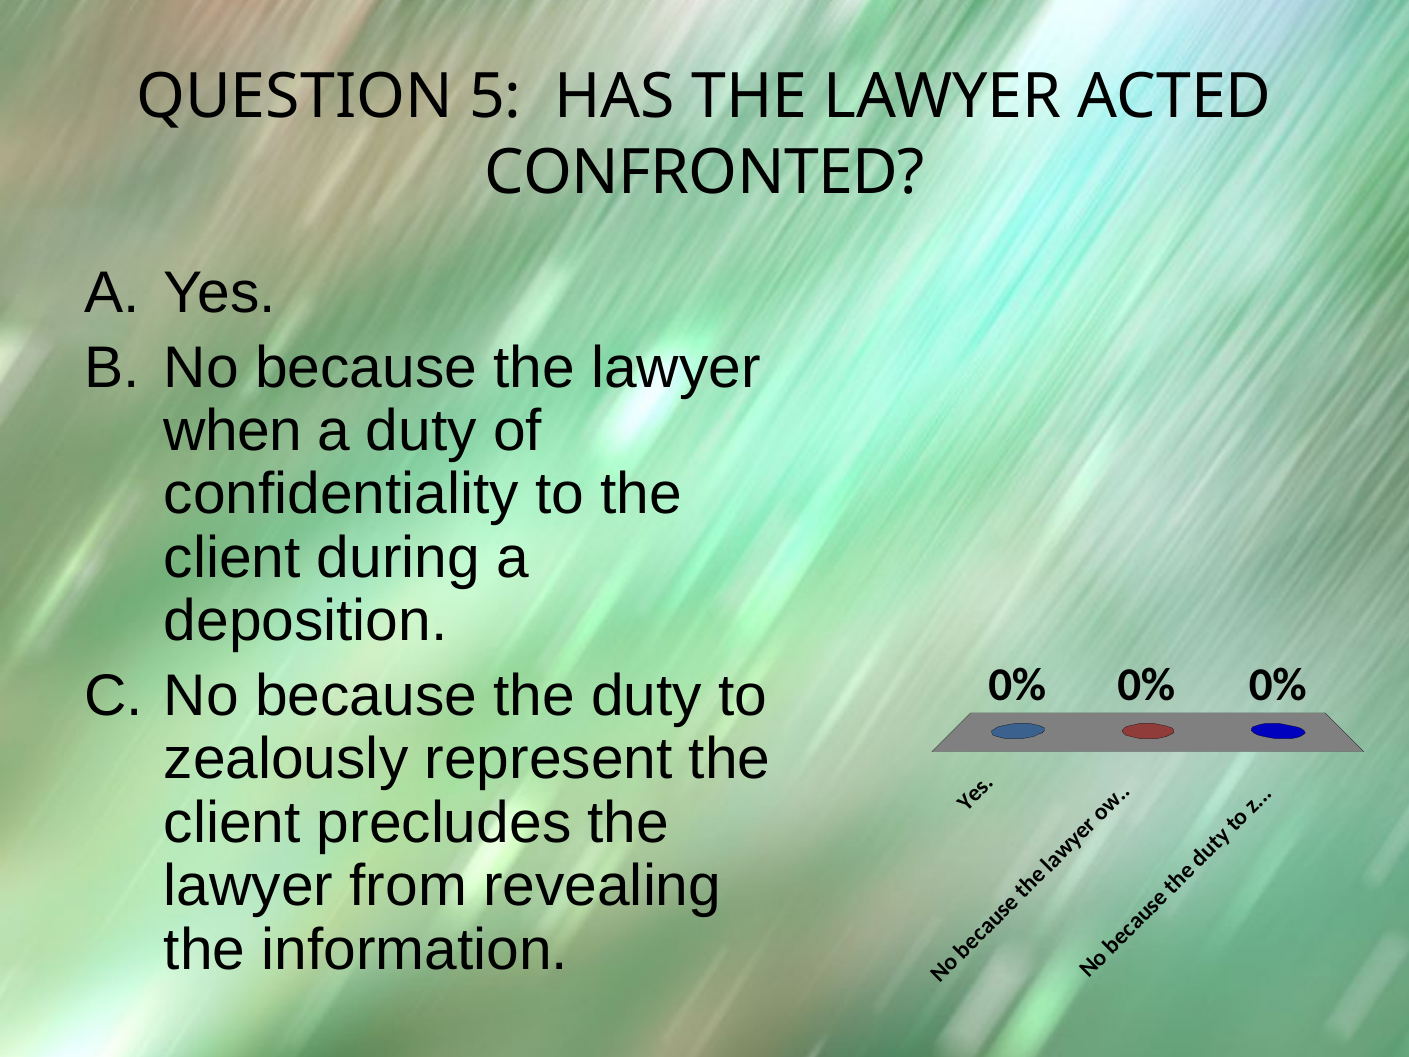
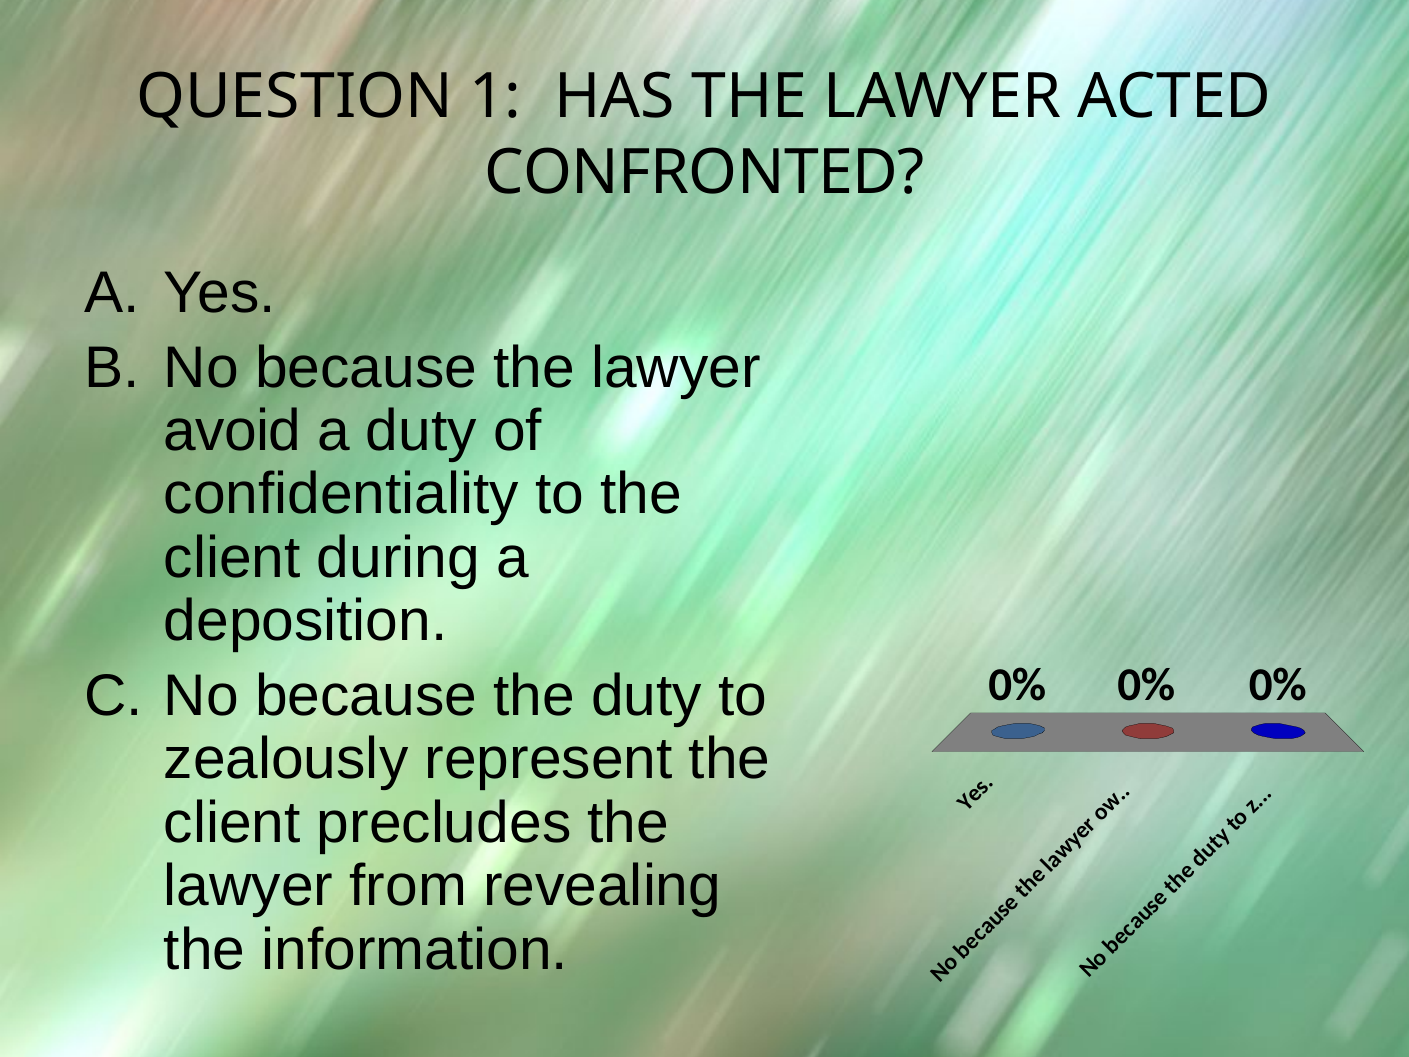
5: 5 -> 1
when: when -> avoid
